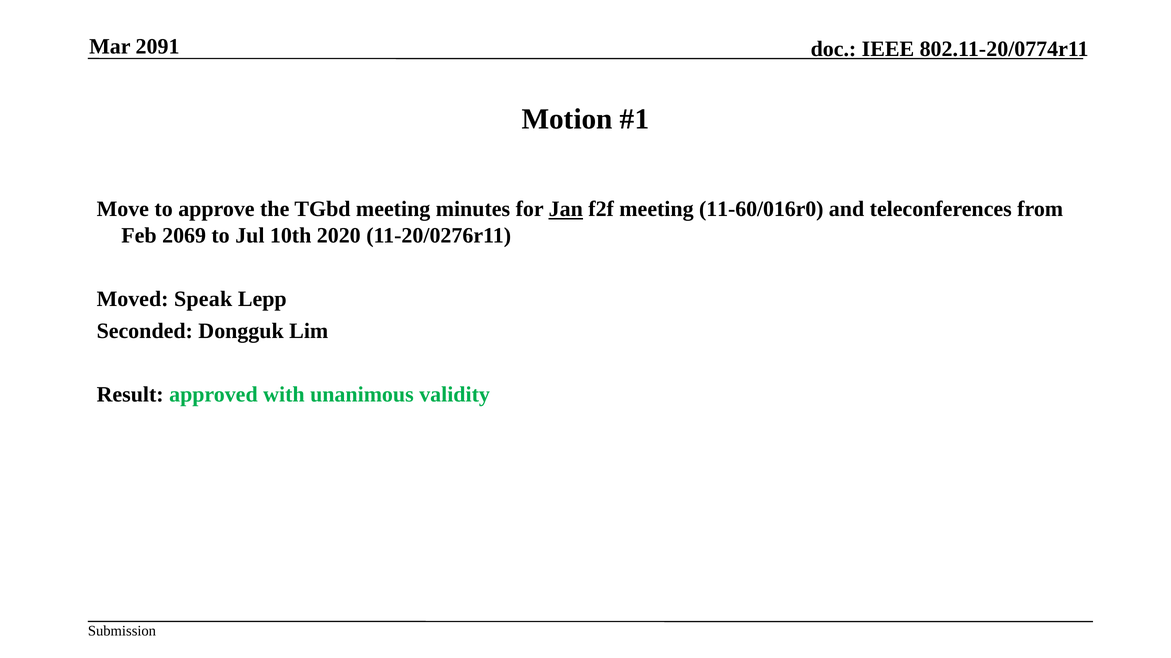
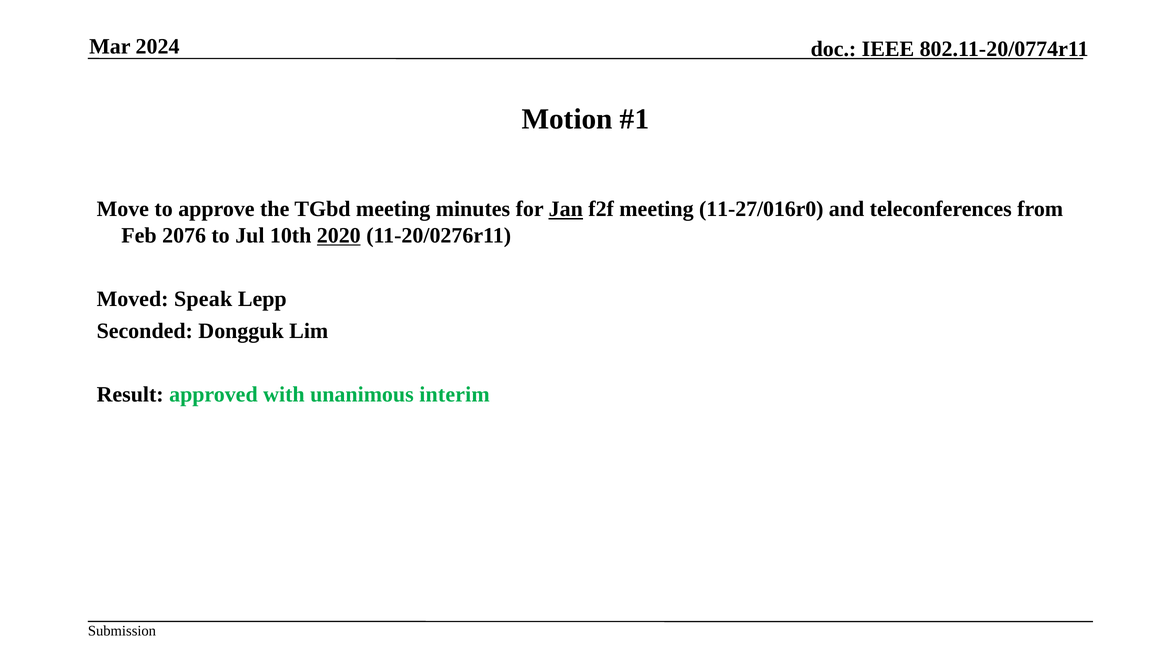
2091: 2091 -> 2024
11-60/016r0: 11-60/016r0 -> 11-27/016r0
2069: 2069 -> 2076
2020 underline: none -> present
validity: validity -> interim
